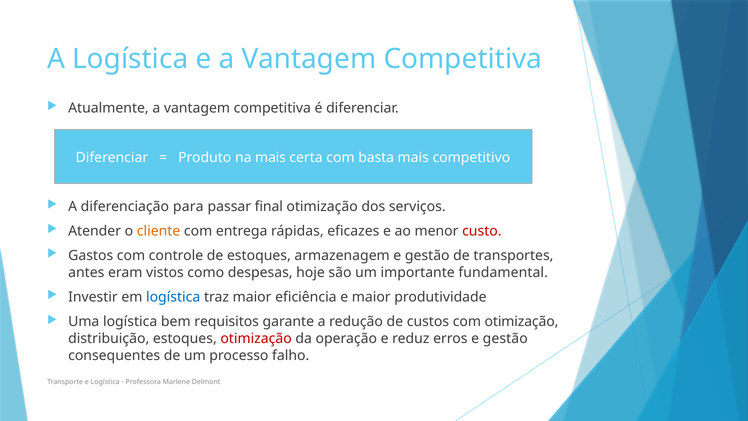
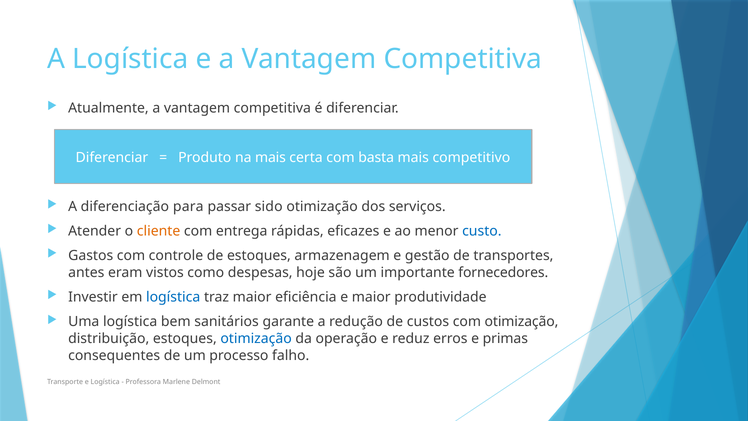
final: final -> sido
custo colour: red -> blue
fundamental: fundamental -> fornecedores
requisitos: requisitos -> sanitários
otimização at (256, 338) colour: red -> blue
erros e gestão: gestão -> primas
